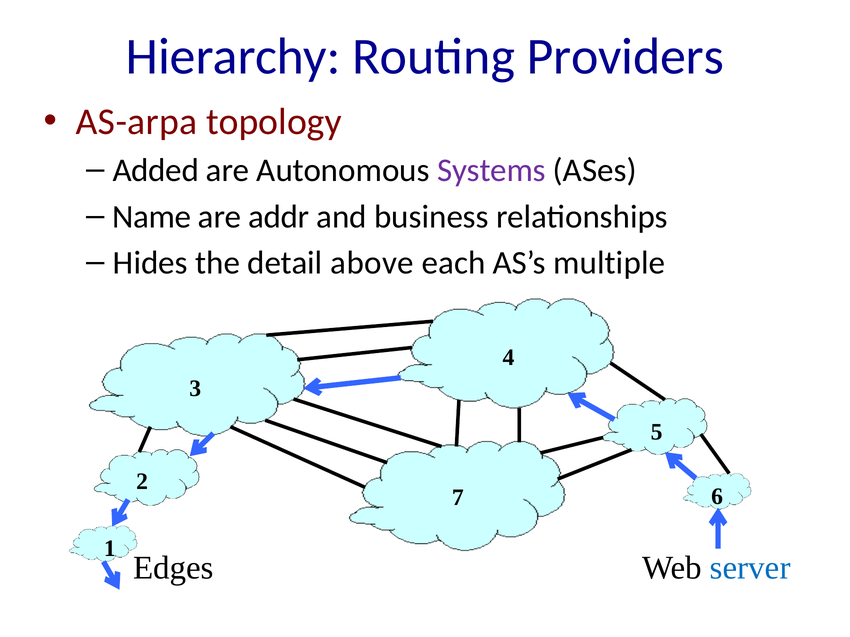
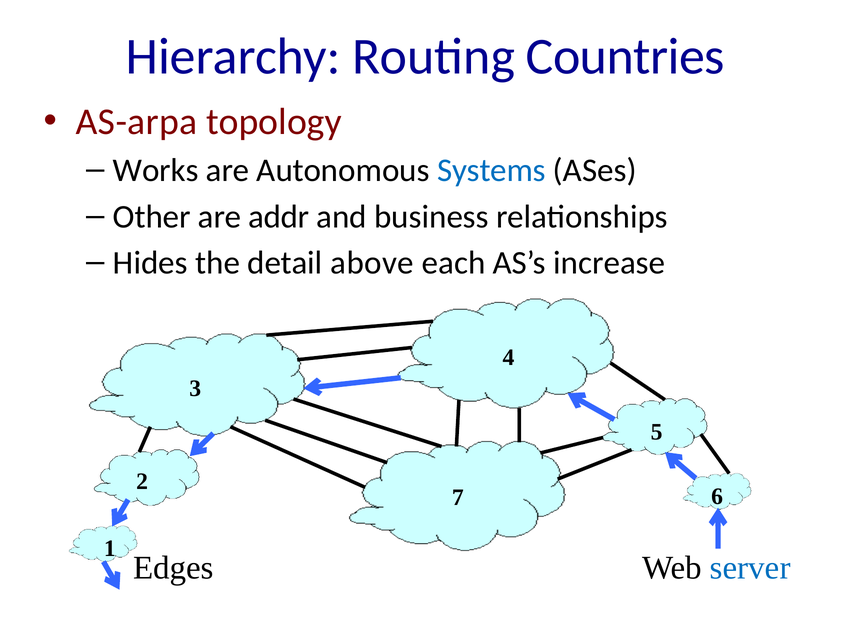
Providers: Providers -> Countries
Added: Added -> Works
Systems colour: purple -> blue
Name: Name -> Other
multiple: multiple -> increase
